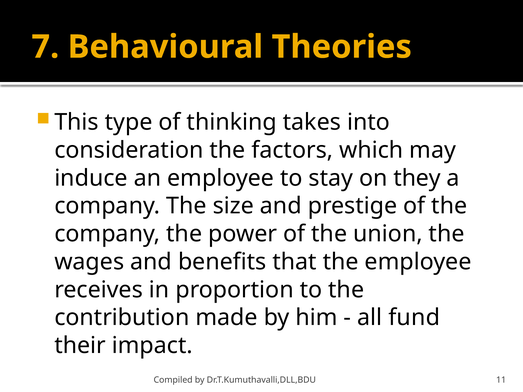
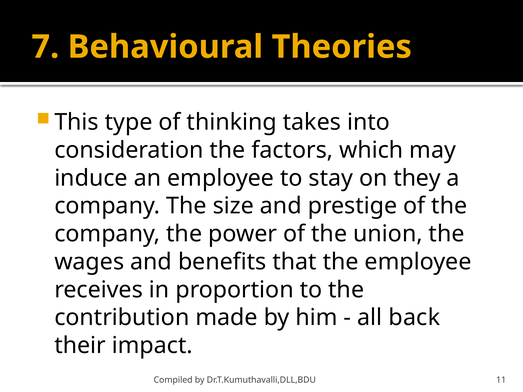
fund: fund -> back
